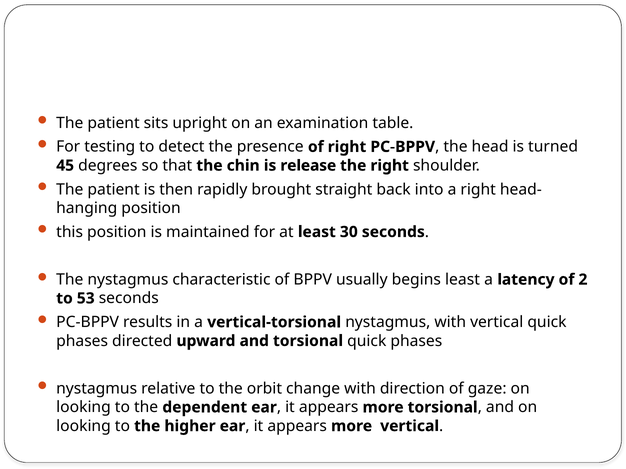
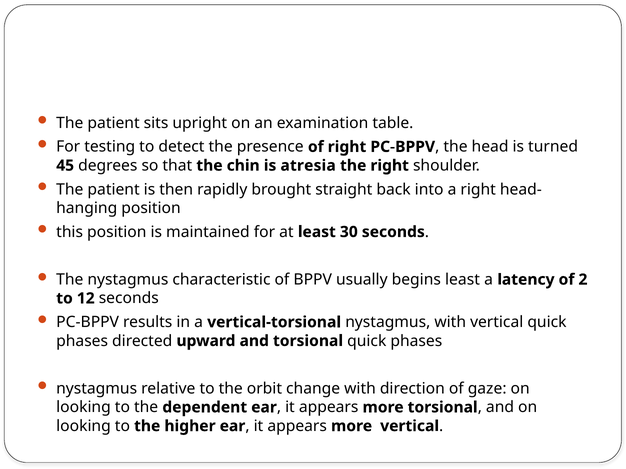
release: release -> atresia
53: 53 -> 12
